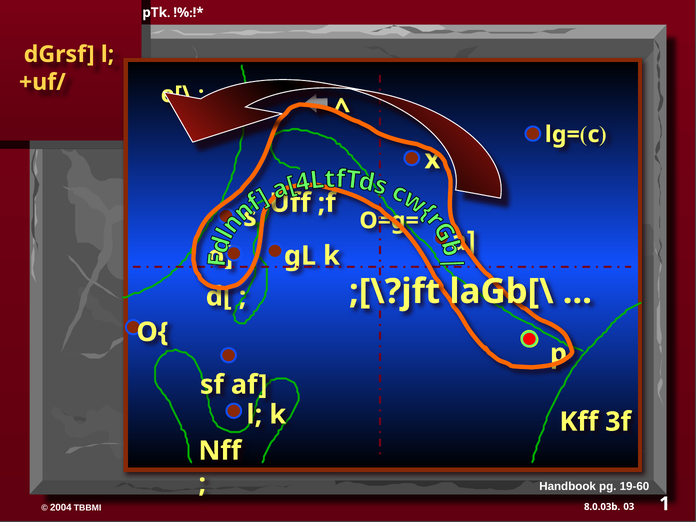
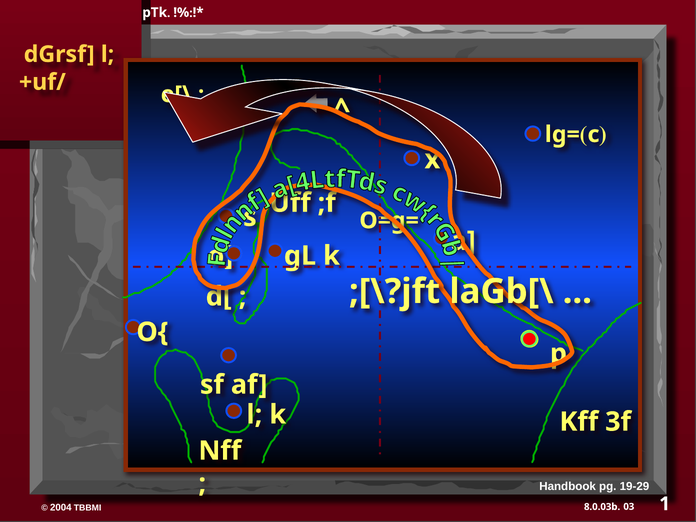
19-60: 19-60 -> 19-29
